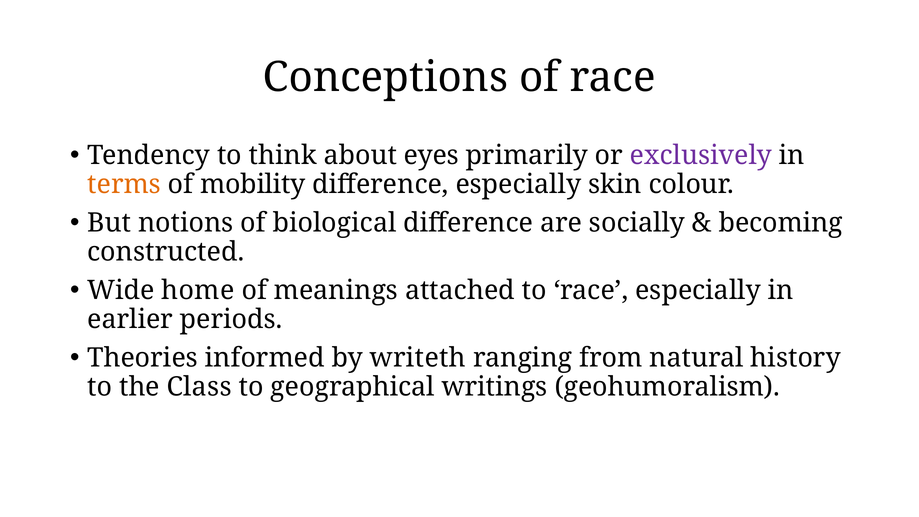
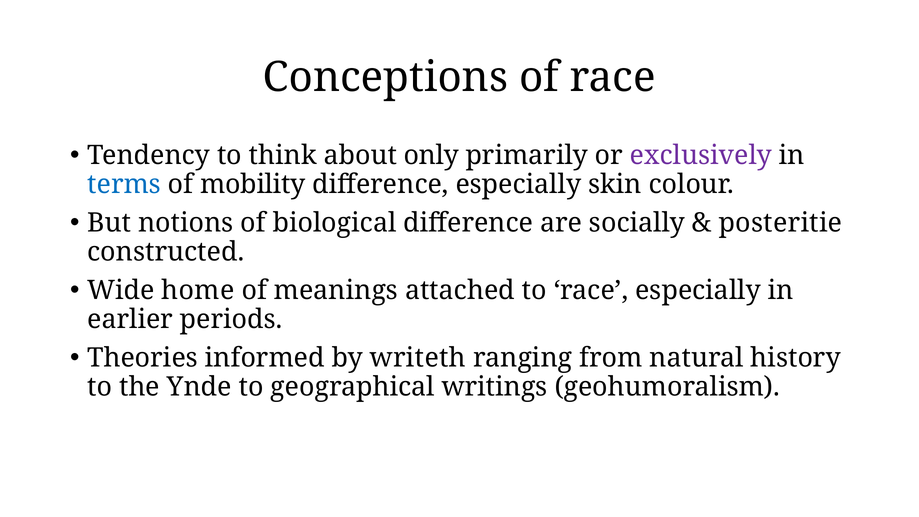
eyes: eyes -> only
terms colour: orange -> blue
becoming: becoming -> posteritie
Class: Class -> Ynde
